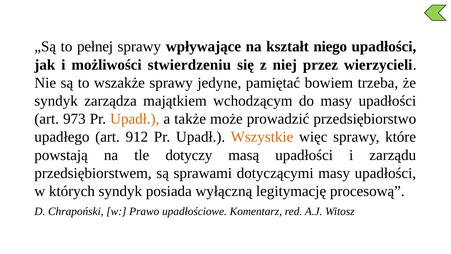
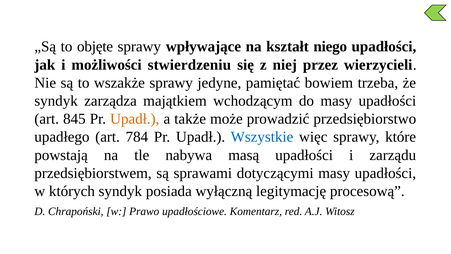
pełnej: pełnej -> objęte
973: 973 -> 845
912: 912 -> 784
Wszystkie colour: orange -> blue
dotyczy: dotyczy -> nabywa
